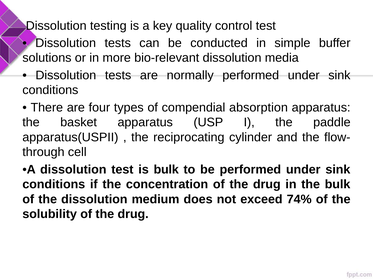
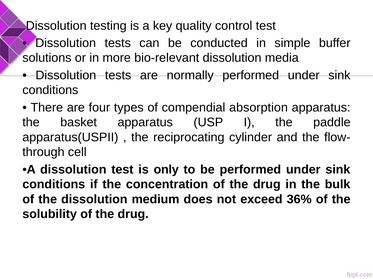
is bulk: bulk -> only
74%: 74% -> 36%
